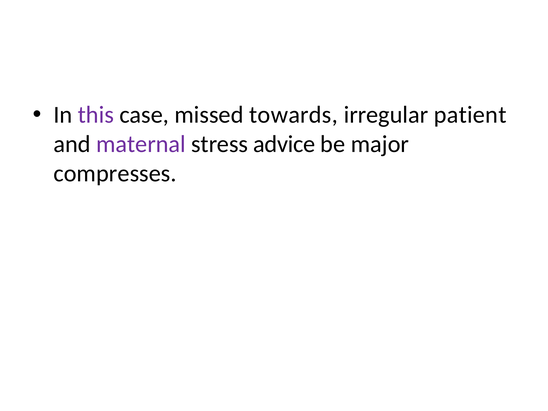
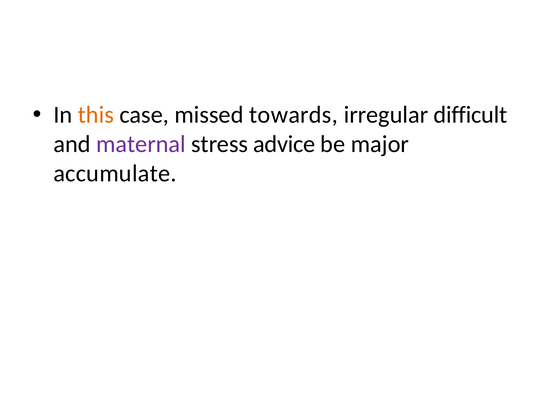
this colour: purple -> orange
patient: patient -> difficult
compresses: compresses -> accumulate
